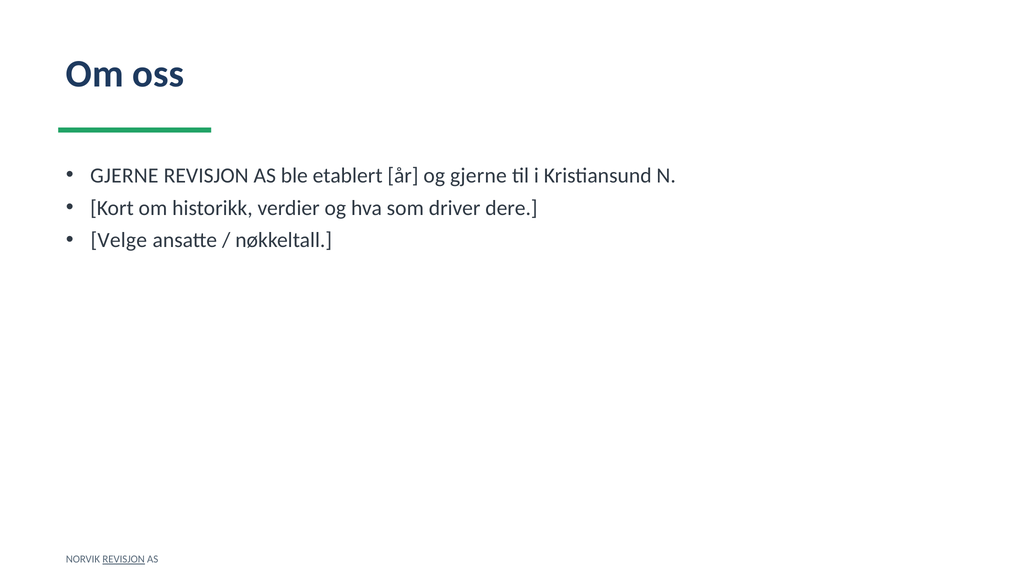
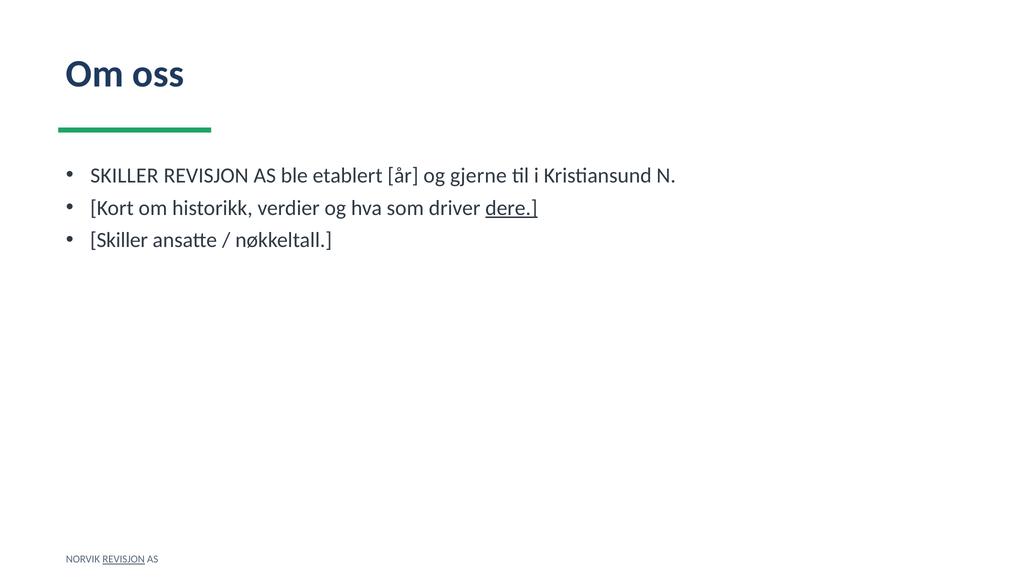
GJERNE at (124, 175): GJERNE -> SKILLER
dere underline: none -> present
Velge at (119, 240): Velge -> Skiller
